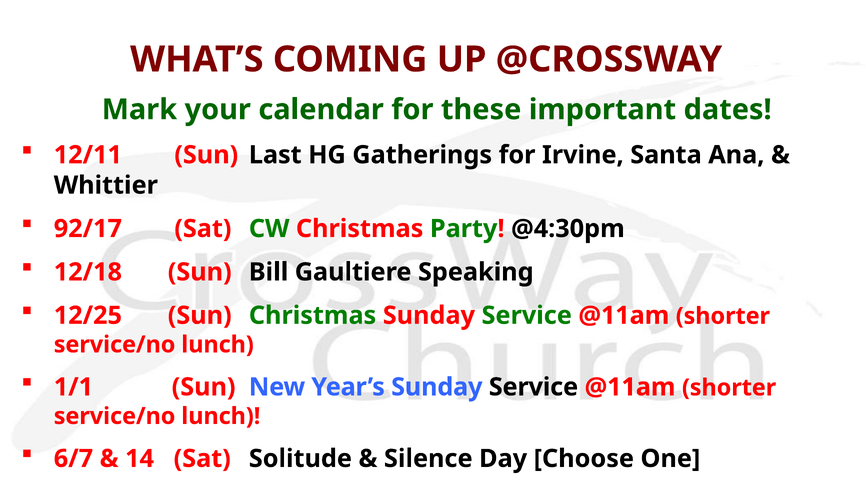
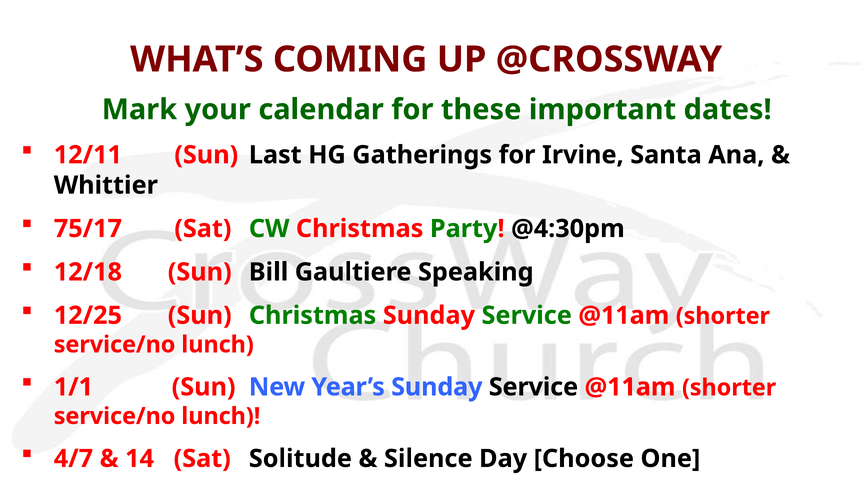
92/17: 92/17 -> 75/17
6/7: 6/7 -> 4/7
